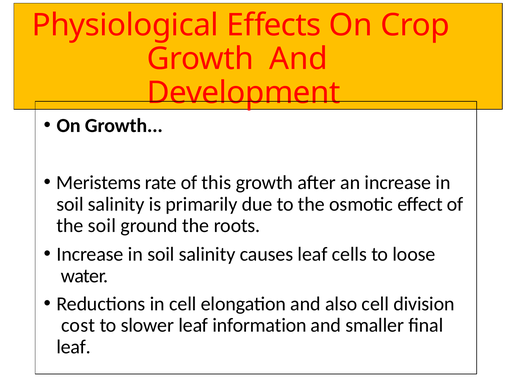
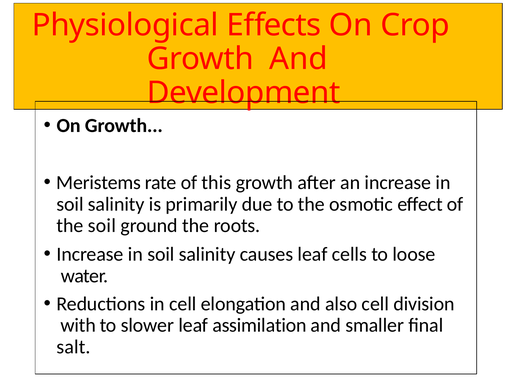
cost: cost -> with
information: information -> assimilation
leaf at (74, 347): leaf -> salt
